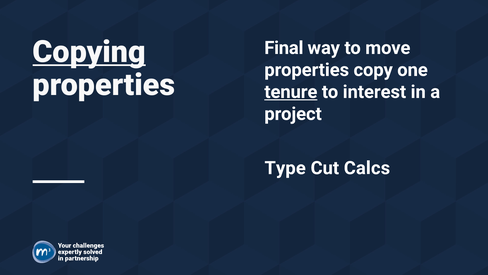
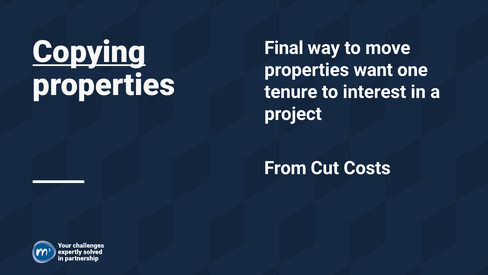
copy: copy -> want
tenure underline: present -> none
Type: Type -> From
Calcs: Calcs -> Costs
